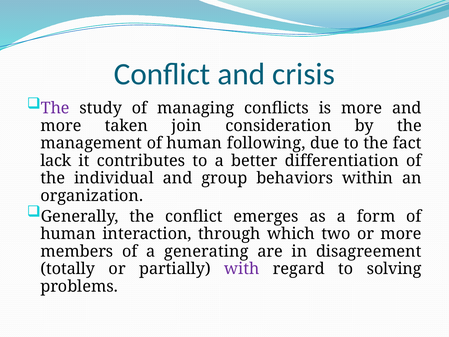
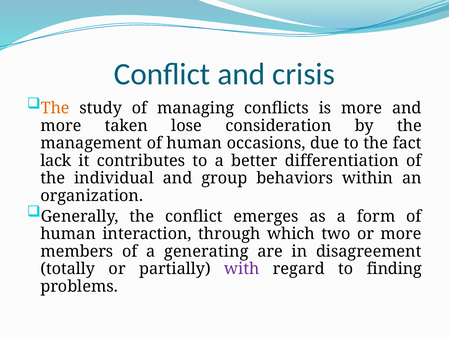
The at (55, 108) colour: purple -> orange
join: join -> lose
following: following -> occasions
solving: solving -> finding
